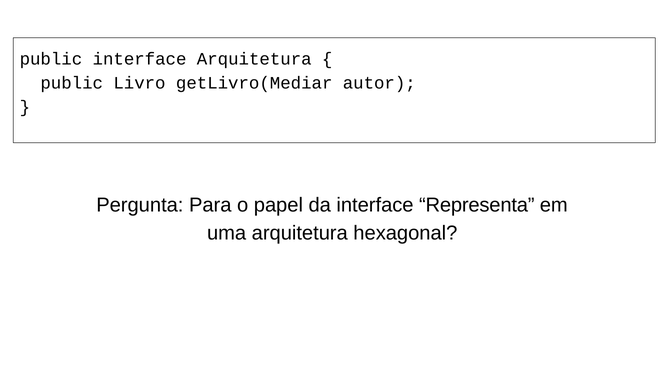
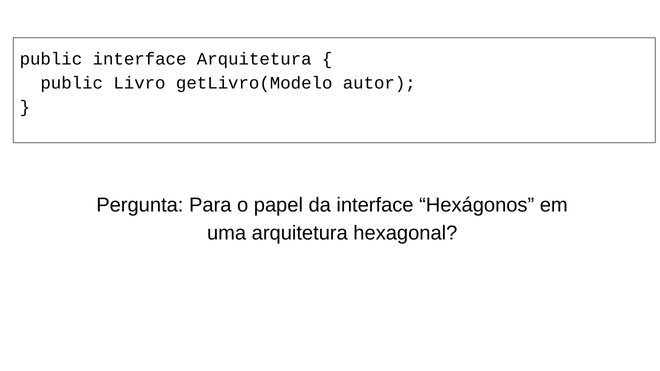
getLivro(Mediar: getLivro(Mediar -> getLivro(Modelo
Representa: Representa -> Hexágonos
